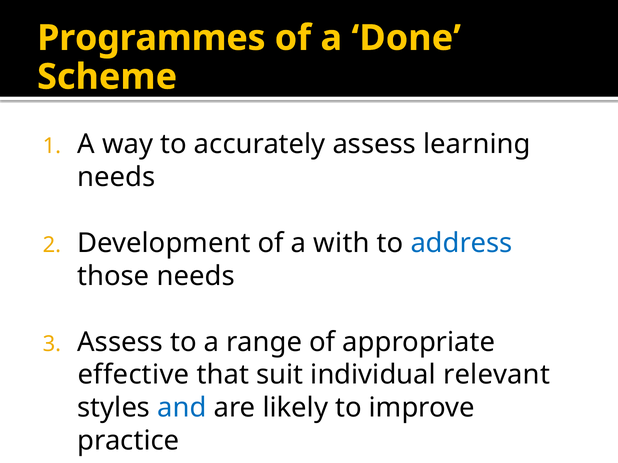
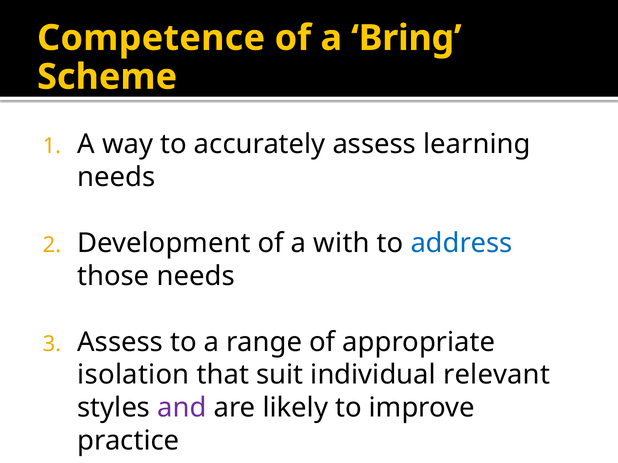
Programmes: Programmes -> Competence
Done: Done -> Bring
effective: effective -> isolation
and colour: blue -> purple
